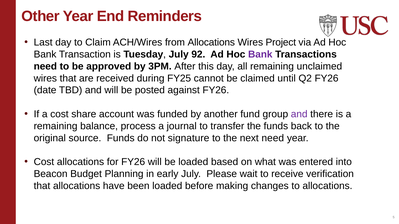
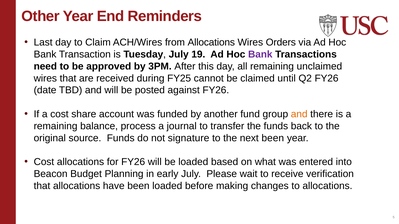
Project: Project -> Orders
92: 92 -> 19
and at (299, 114) colour: purple -> orange
next need: need -> been
